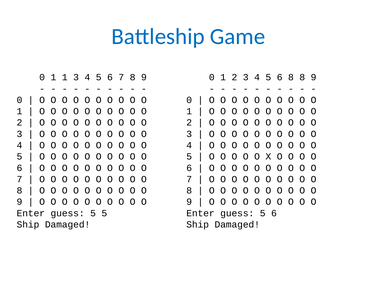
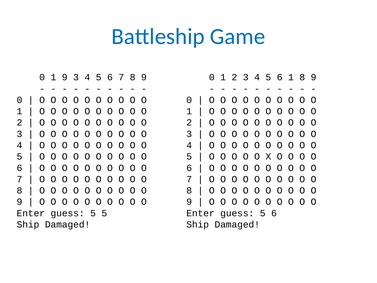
1 1: 1 -> 9
6 8: 8 -> 1
